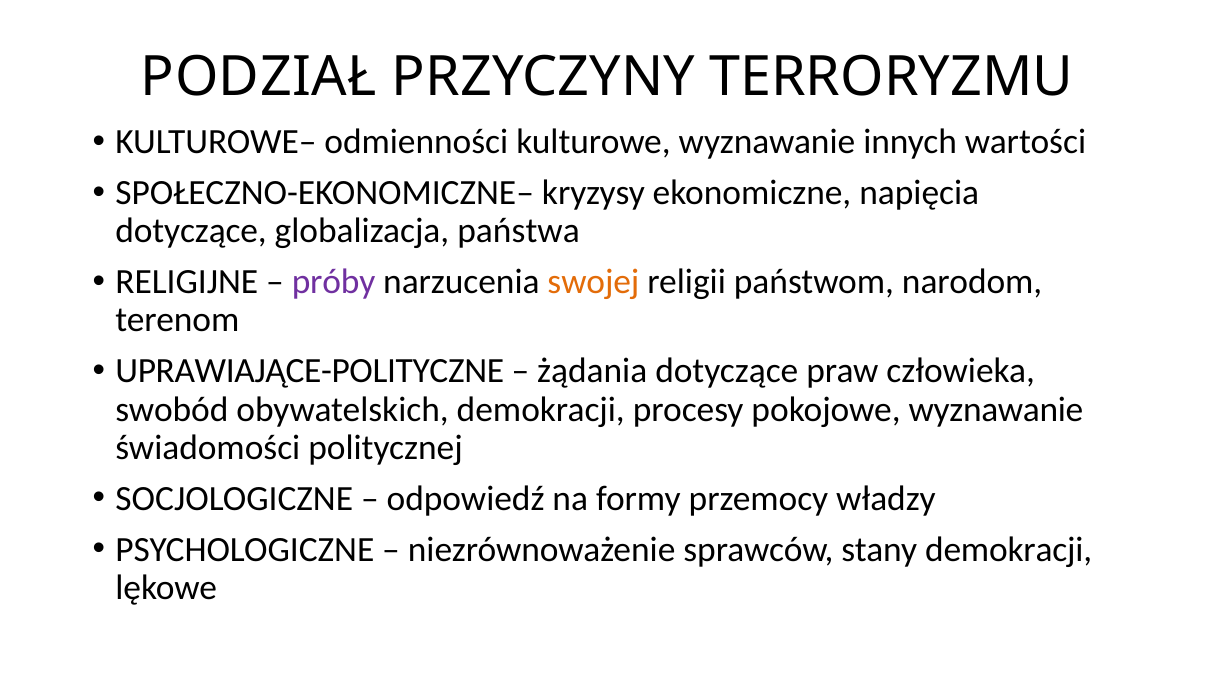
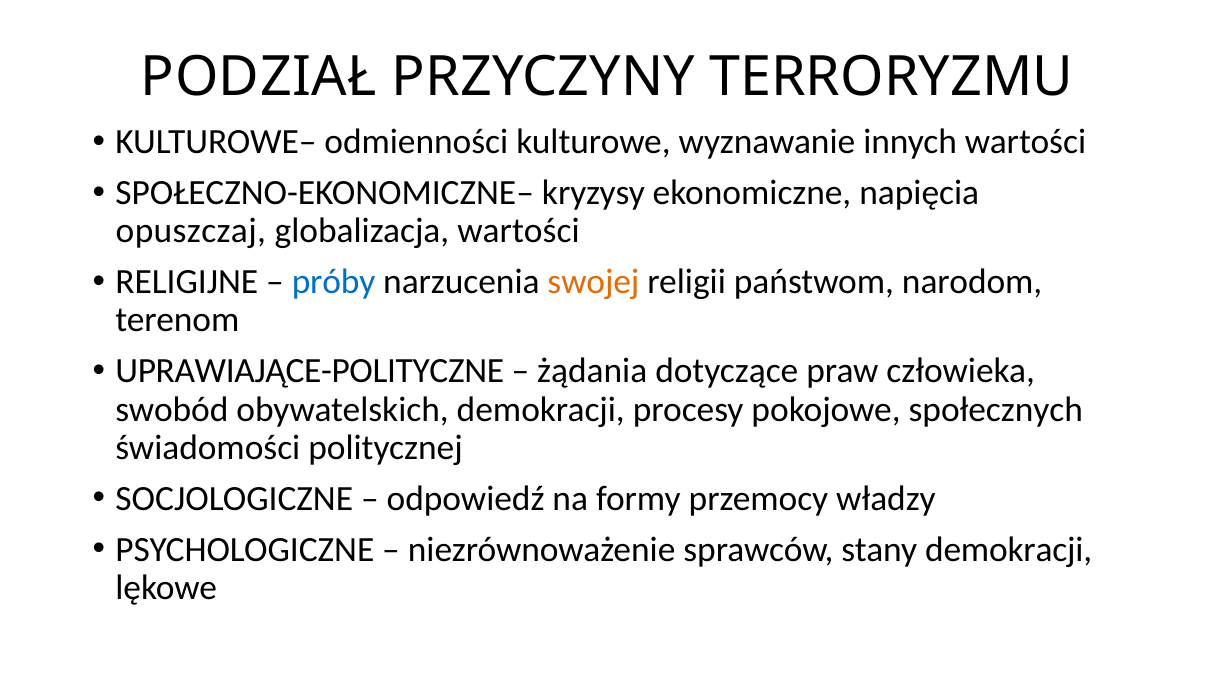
dotyczące at (191, 231): dotyczące -> opuszczaj
globalizacja państwa: państwa -> wartości
próby colour: purple -> blue
pokojowe wyznawanie: wyznawanie -> społecznych
